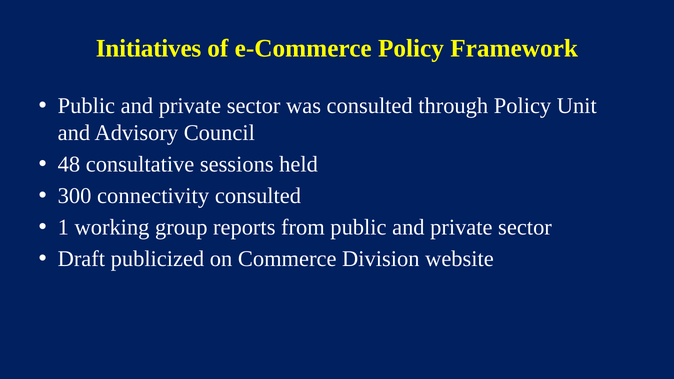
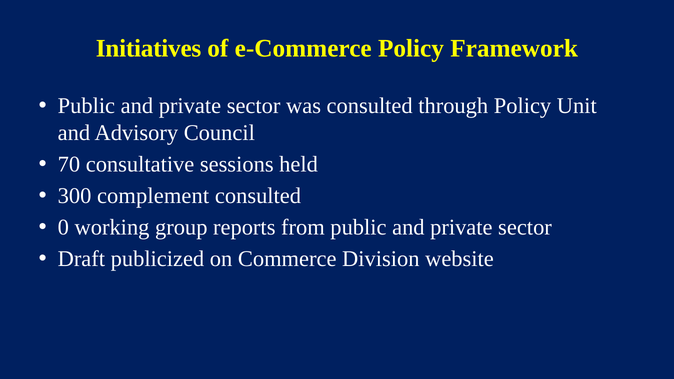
48: 48 -> 70
connectivity: connectivity -> complement
1: 1 -> 0
